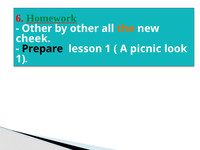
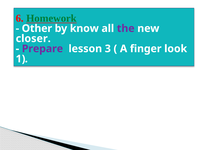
by other: other -> know
the colour: orange -> purple
cheek: cheek -> closer
Prepare colour: black -> purple
lesson 1: 1 -> 3
picnic: picnic -> finger
